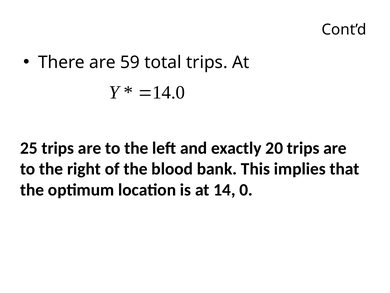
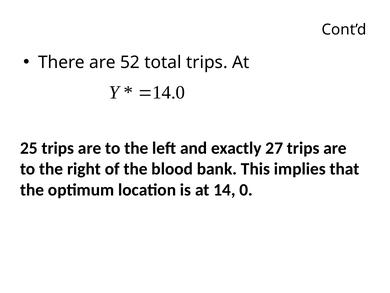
59: 59 -> 52
20: 20 -> 27
